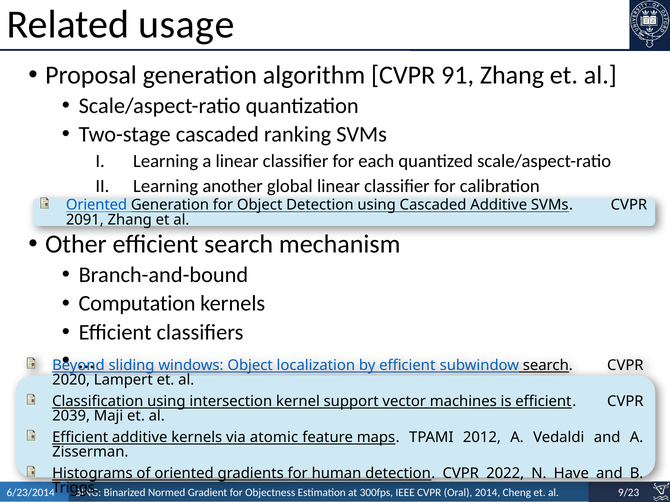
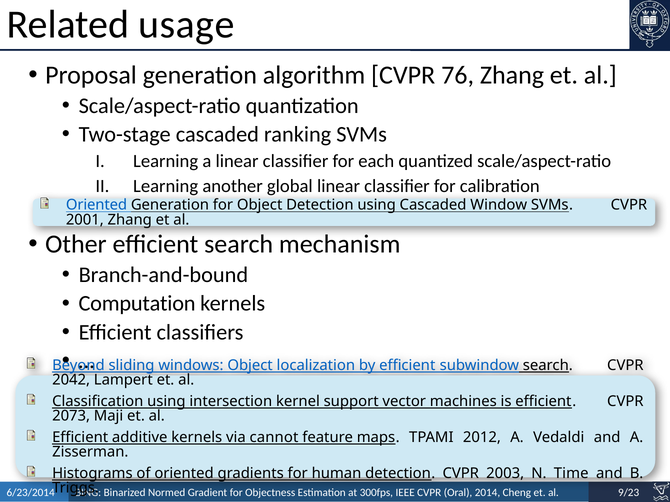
91: 91 -> 76
Cascaded Additive: Additive -> Window
2091: 2091 -> 2001
2020: 2020 -> 2042
2039: 2039 -> 2073
atomic: atomic -> cannot
2022: 2022 -> 2003
Have: Have -> Time
